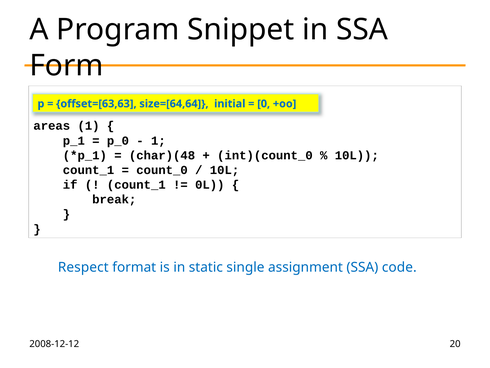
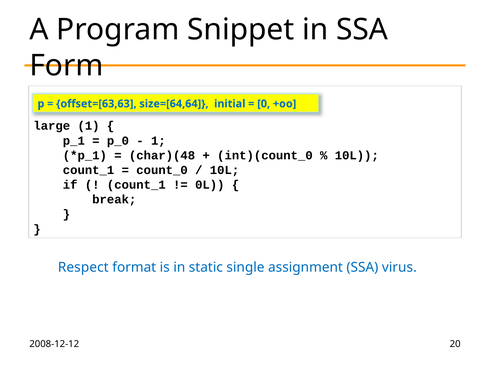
areas: areas -> large
code: code -> virus
